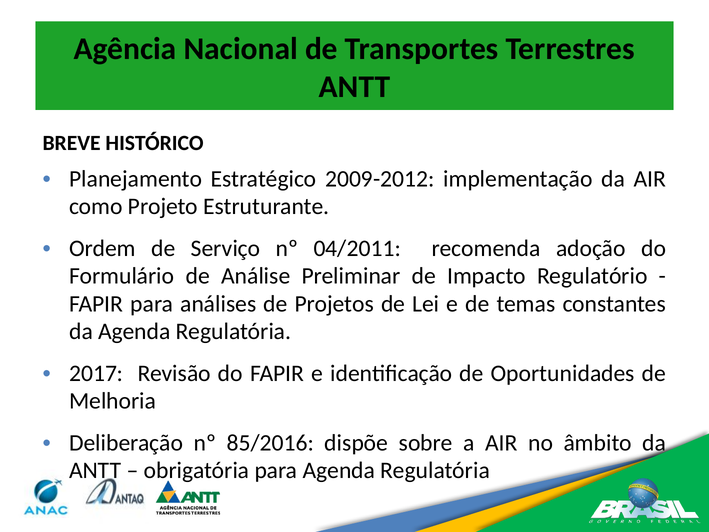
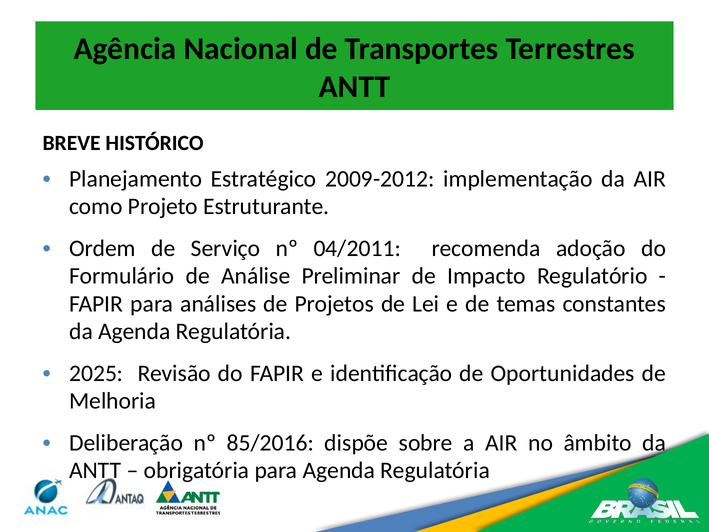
2017: 2017 -> 2025
